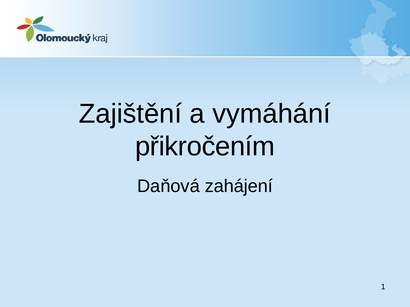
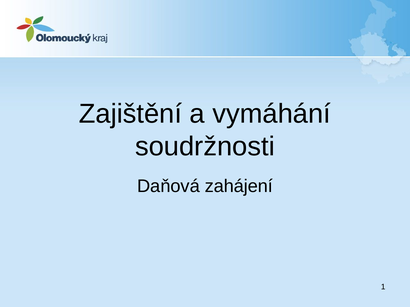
přikročením: přikročením -> soudržnosti
